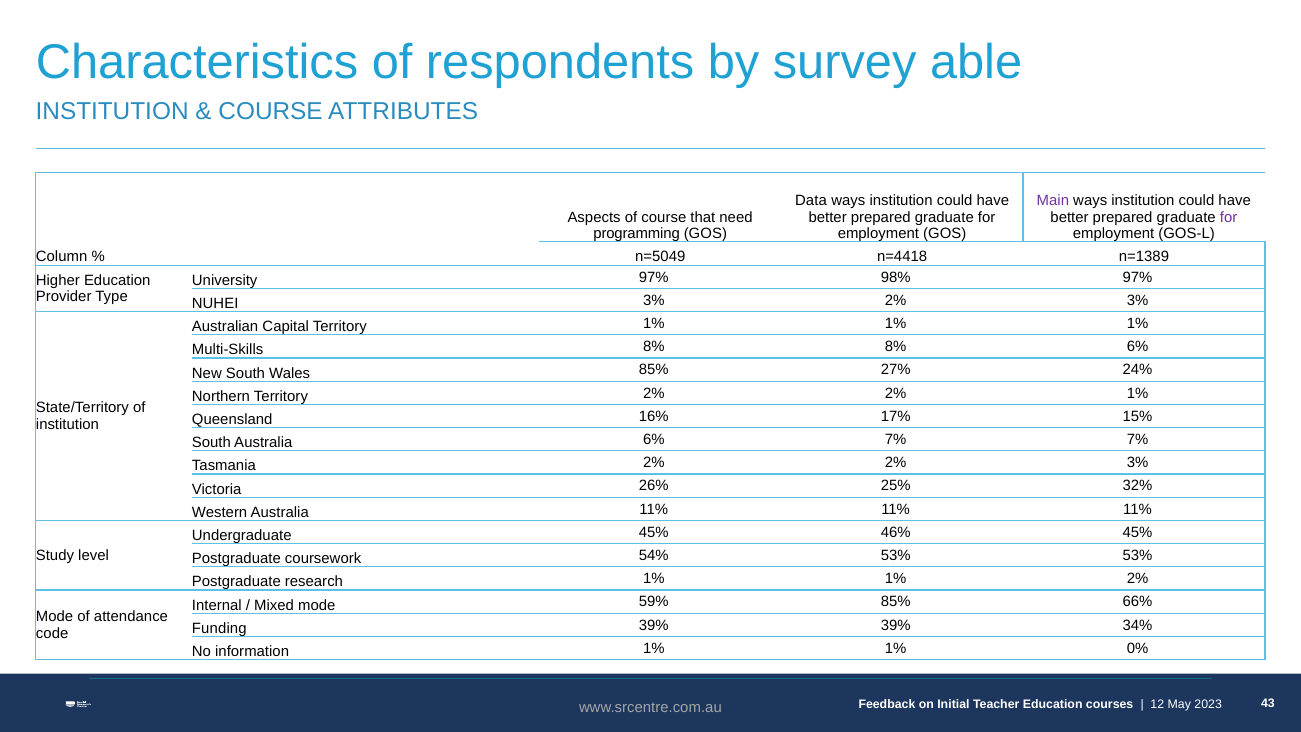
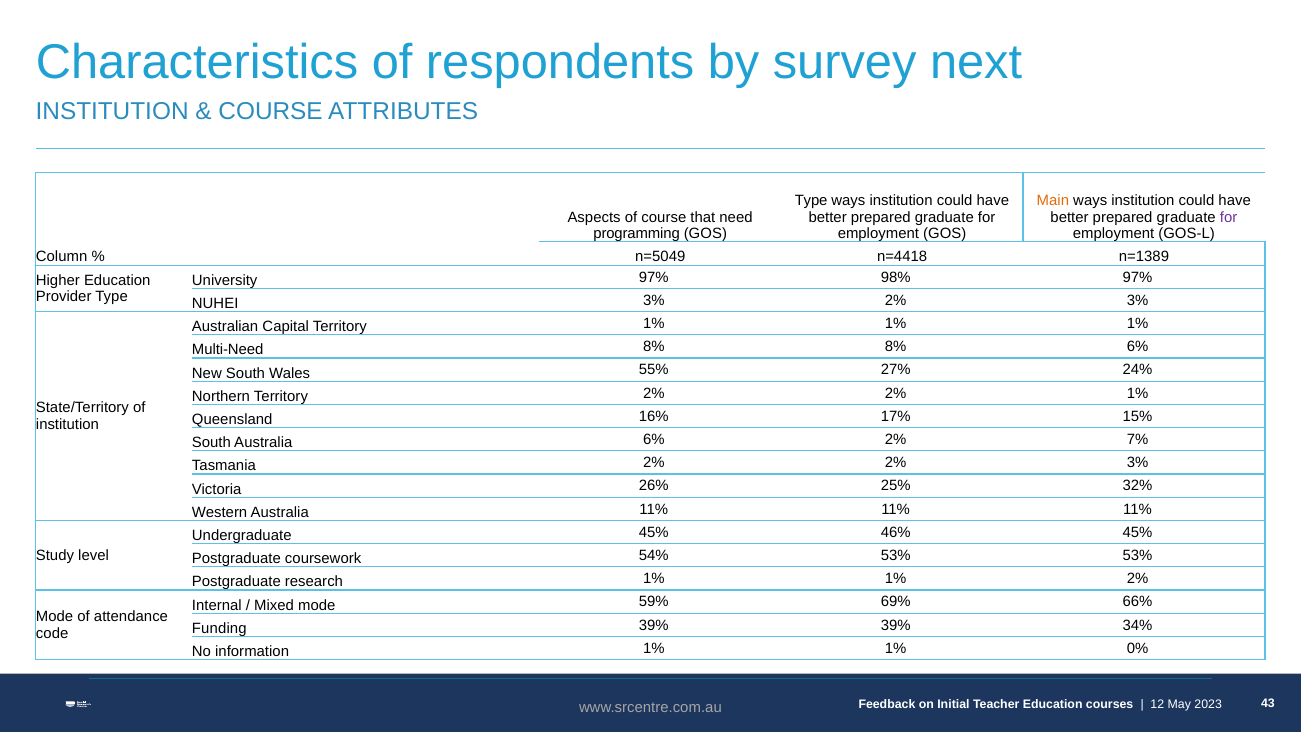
able: able -> next
Data at (811, 201): Data -> Type
Main colour: purple -> orange
Multi-Skills: Multi-Skills -> Multi-Need
Wales 85%: 85% -> 55%
6% 7%: 7% -> 2%
59% 85%: 85% -> 69%
